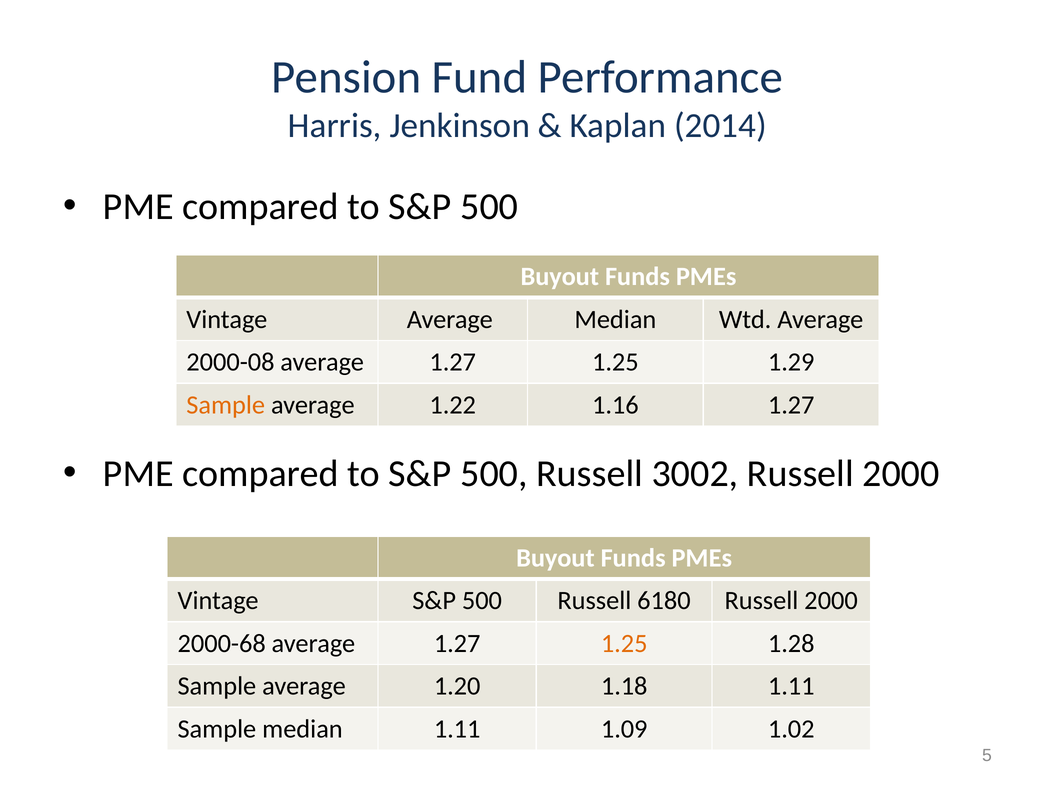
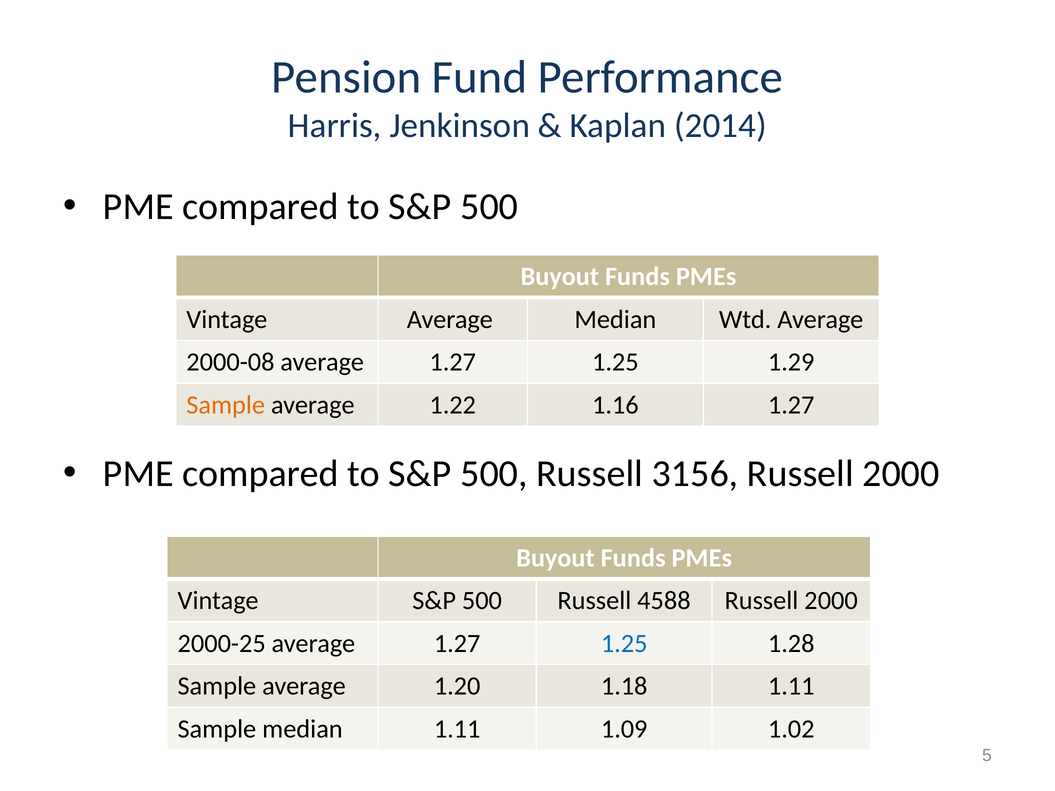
3002: 3002 -> 3156
6180: 6180 -> 4588
2000-68: 2000-68 -> 2000-25
1.25 at (624, 644) colour: orange -> blue
